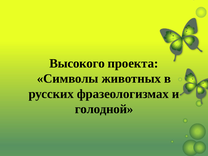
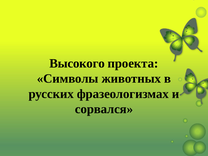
голодной: голодной -> сорвался
